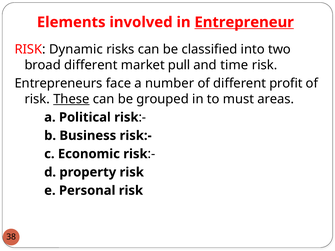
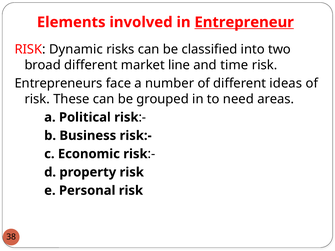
pull: pull -> line
profit: profit -> ideas
These underline: present -> none
must: must -> need
